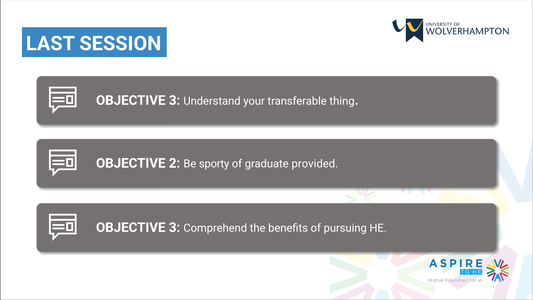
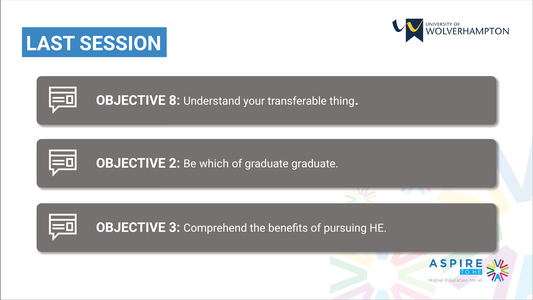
3 at (175, 100): 3 -> 8
sporty: sporty -> which
graduate provided: provided -> graduate
